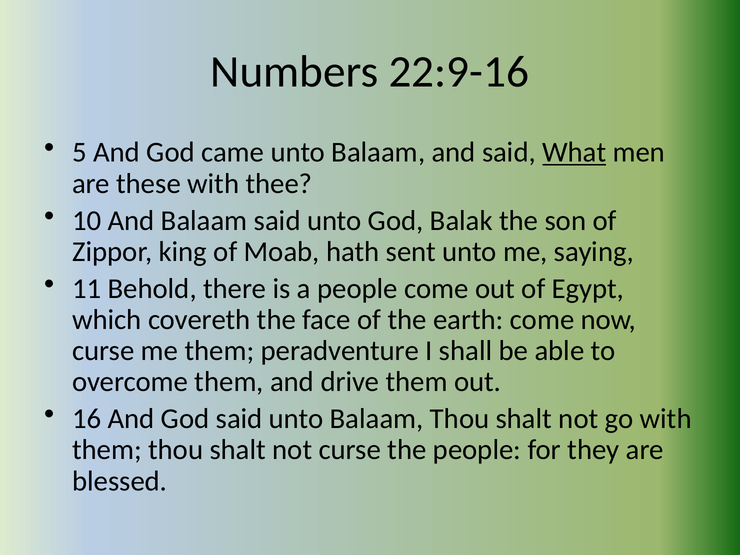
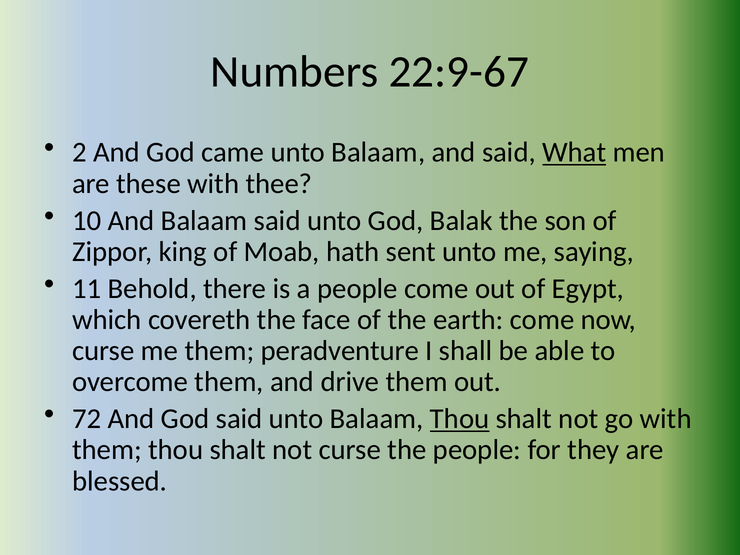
22:9-16: 22:9-16 -> 22:9-67
5: 5 -> 2
16: 16 -> 72
Thou at (460, 419) underline: none -> present
